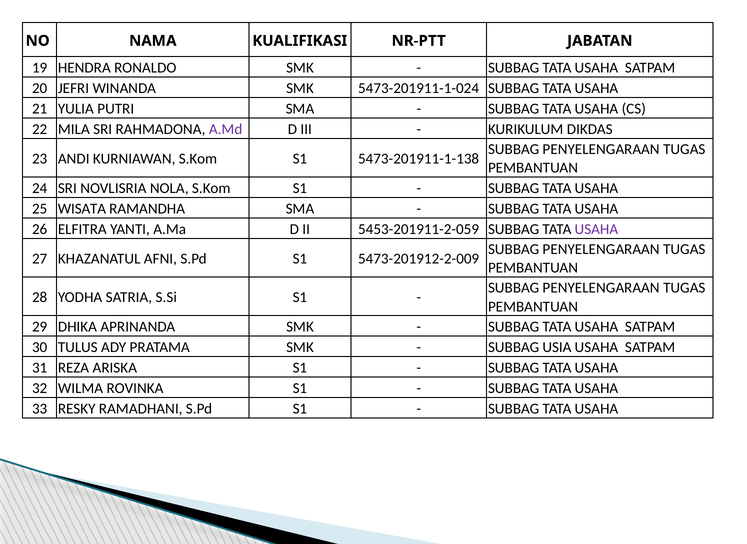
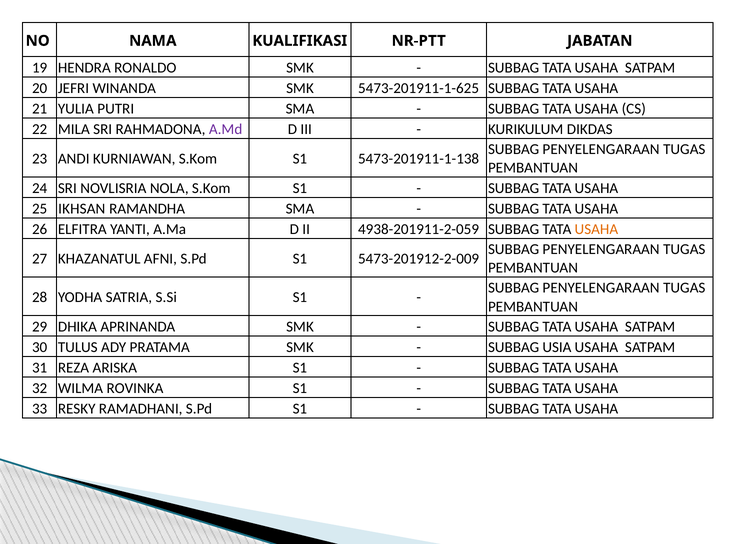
5473-201911-1-024: 5473-201911-1-024 -> 5473-201911-1-625
WISATA: WISATA -> IKHSAN
5453-201911-2-059: 5453-201911-2-059 -> 4938-201911-2-059
USAHA at (596, 229) colour: purple -> orange
